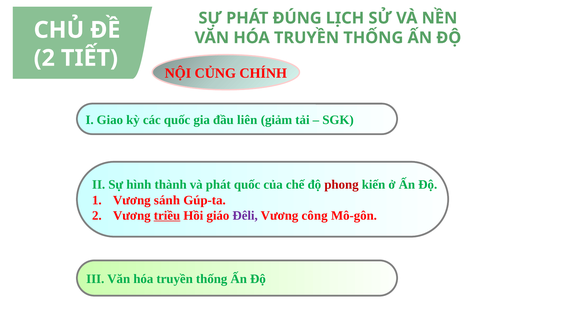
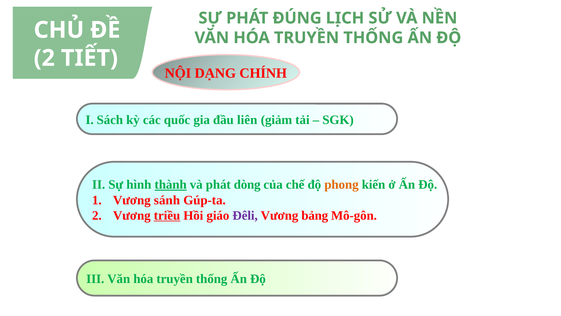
CỦNG: CỦNG -> DẠNG
Giao: Giao -> Sách
thành underline: none -> present
phát quốc: quốc -> dòng
phong colour: red -> orange
công: công -> bảng
